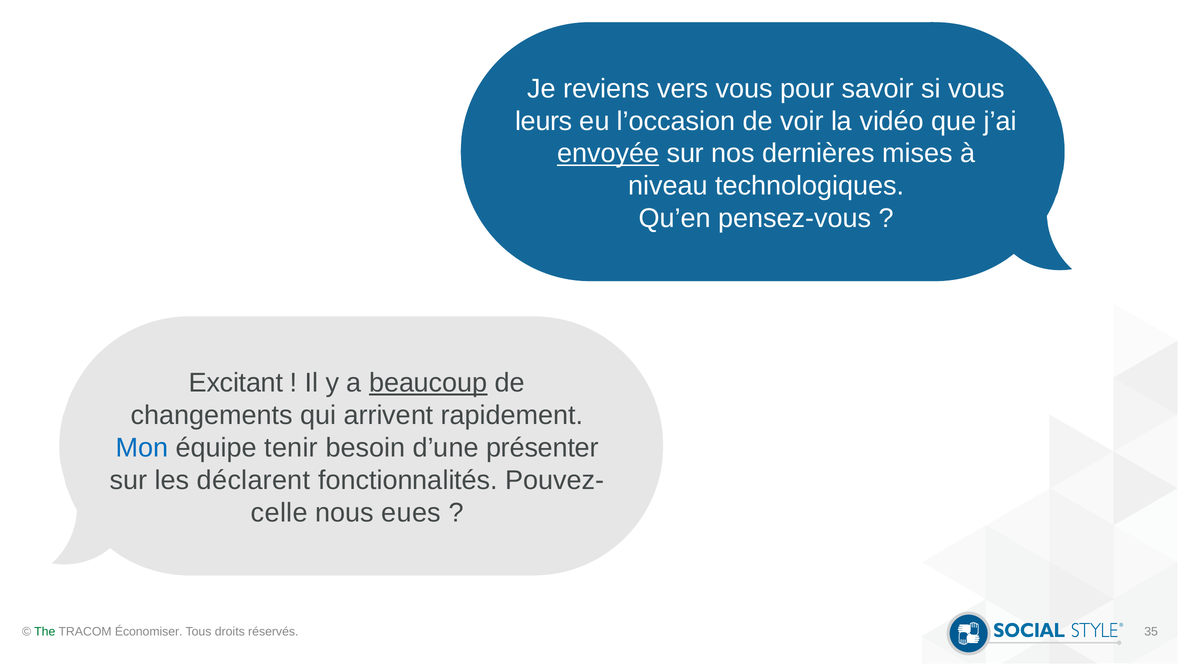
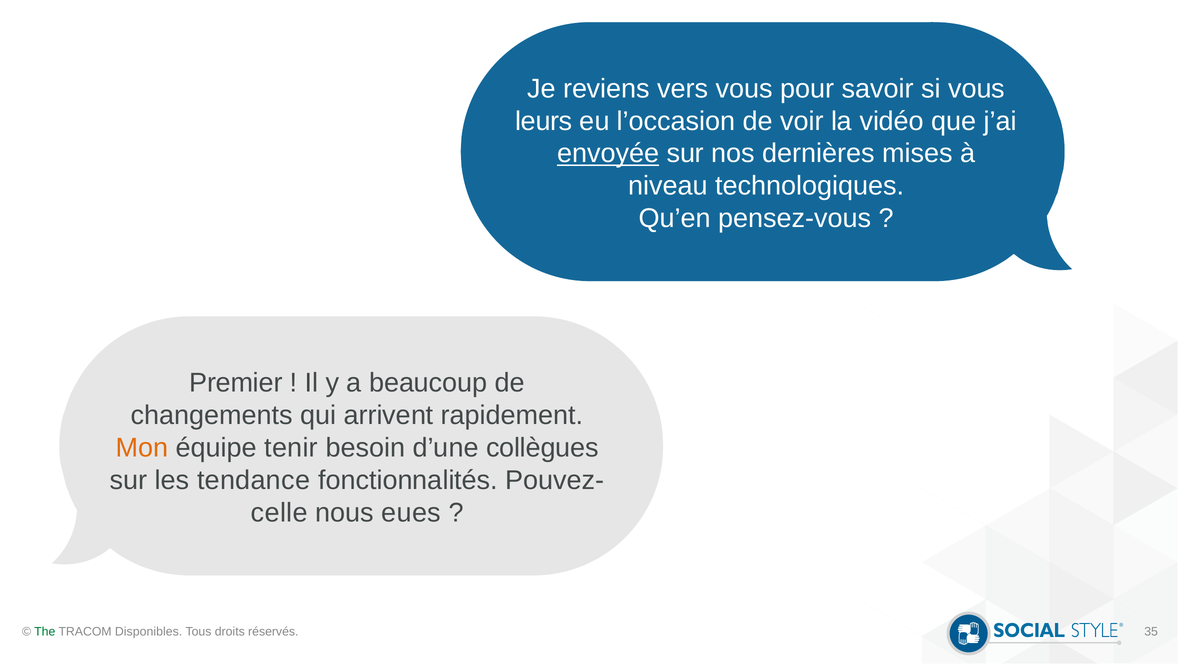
Excitant: Excitant -> Premier
beaucoup underline: present -> none
Mon colour: blue -> orange
présenter: présenter -> collègues
déclarent: déclarent -> tendance
Économiser: Économiser -> Disponibles
